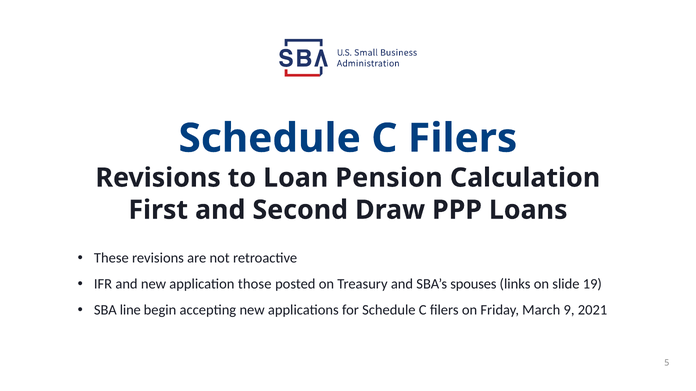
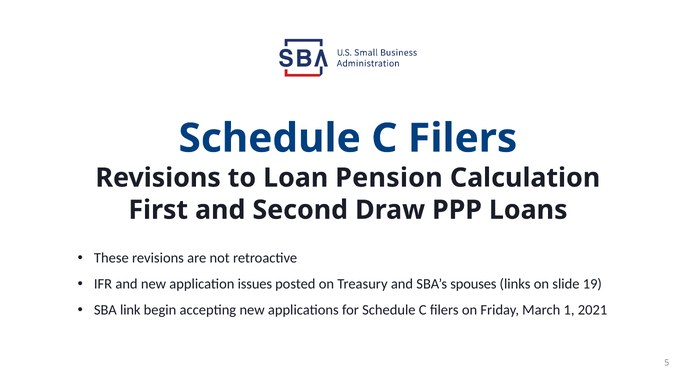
those: those -> issues
line: line -> link
9: 9 -> 1
